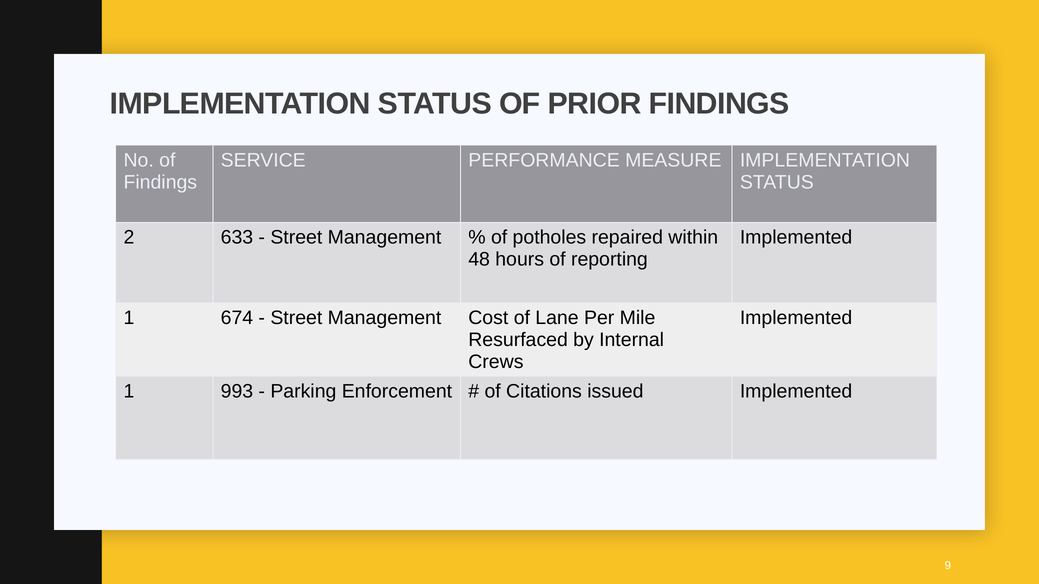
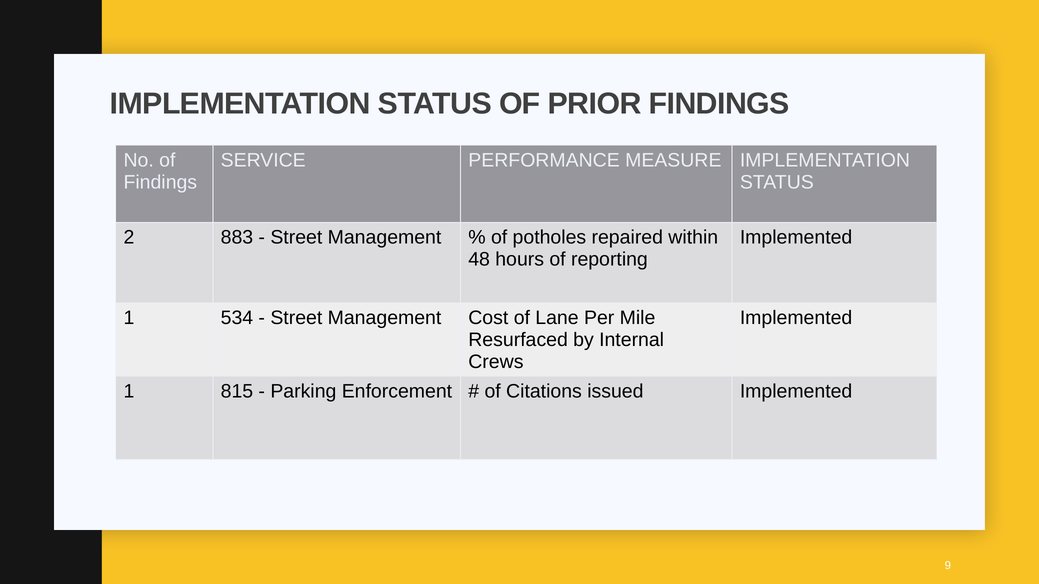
633: 633 -> 883
674: 674 -> 534
993: 993 -> 815
